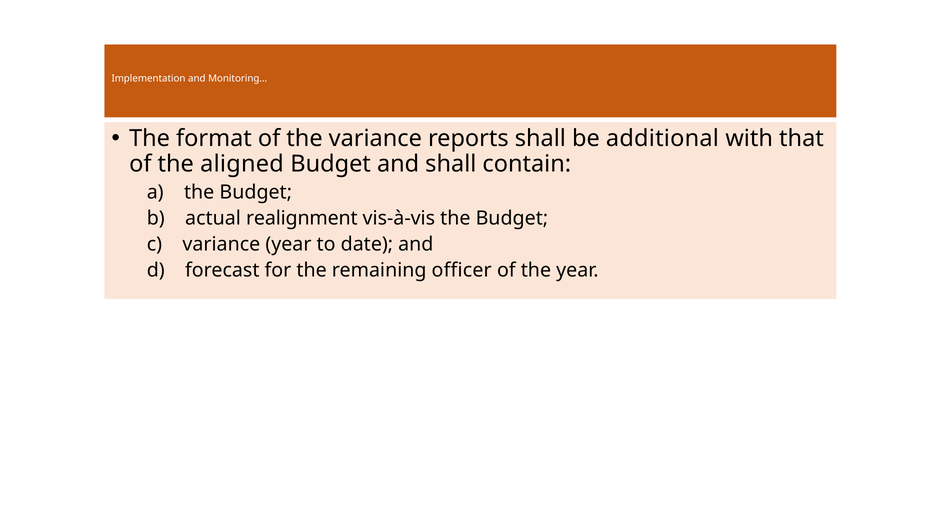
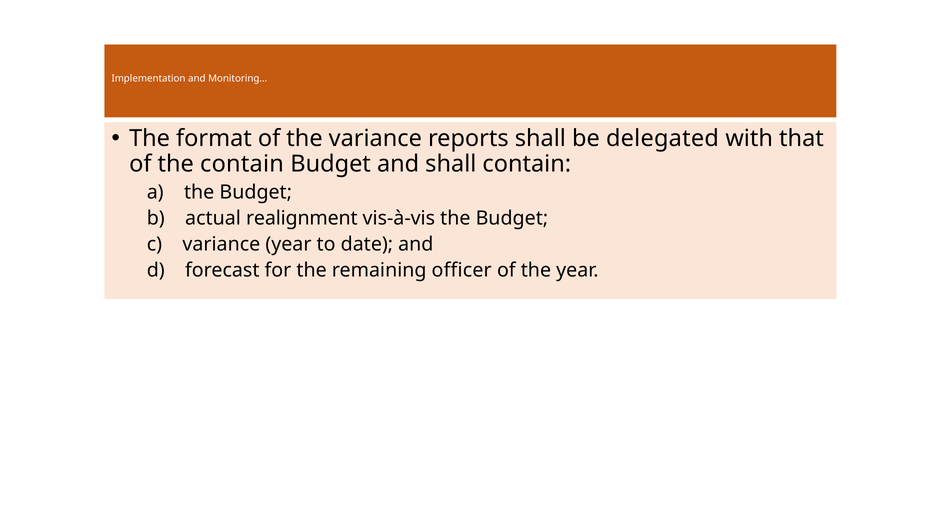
additional: additional -> delegated
the aligned: aligned -> contain
